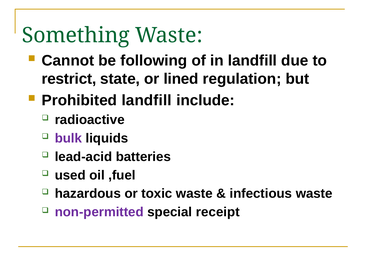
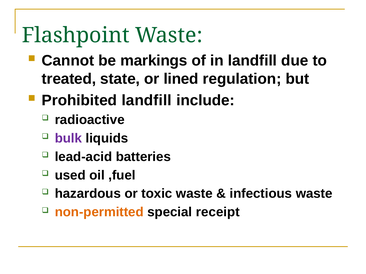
Something: Something -> Flashpoint
following: following -> markings
restrict: restrict -> treated
non-permitted colour: purple -> orange
